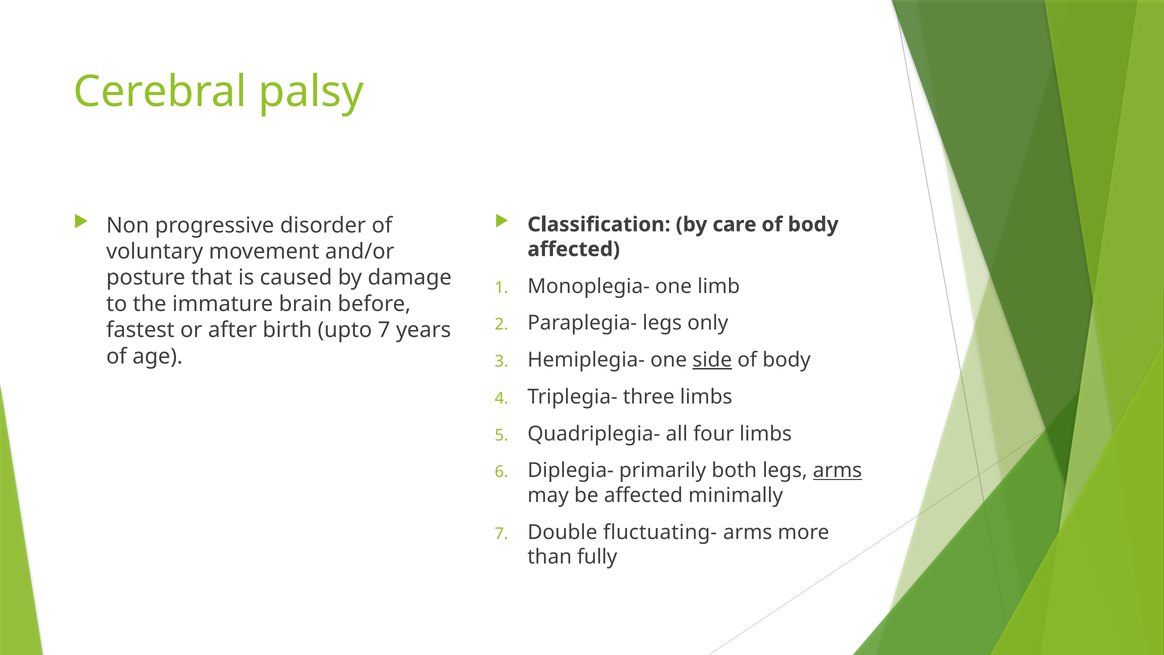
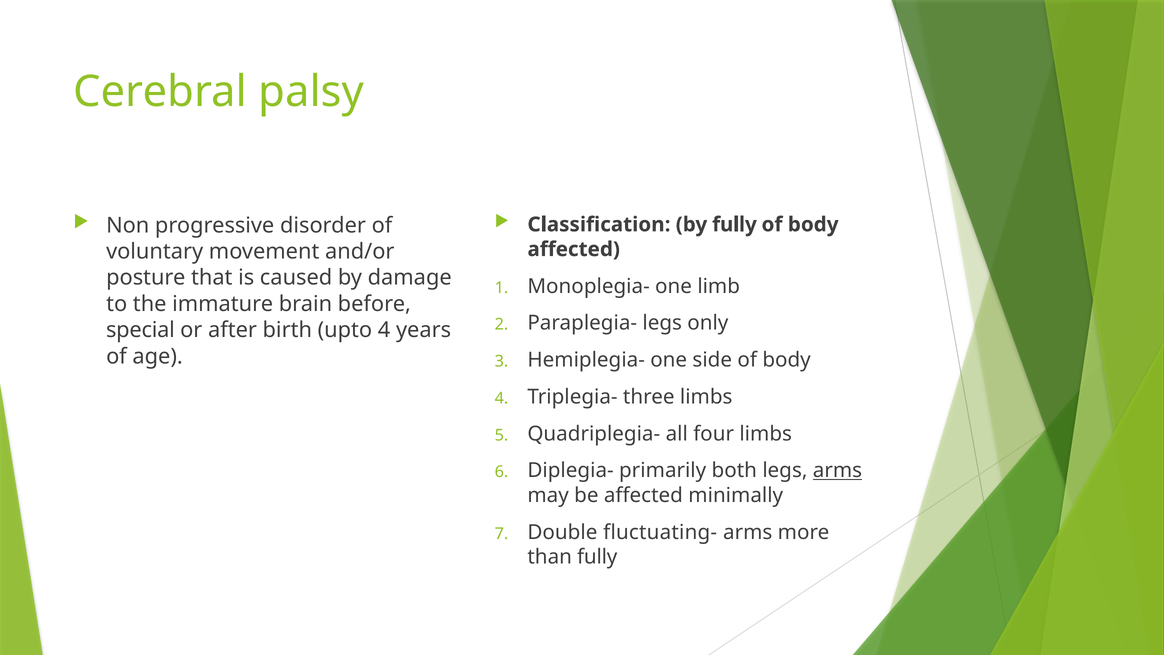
by care: care -> fully
fastest: fastest -> special
upto 7: 7 -> 4
side underline: present -> none
